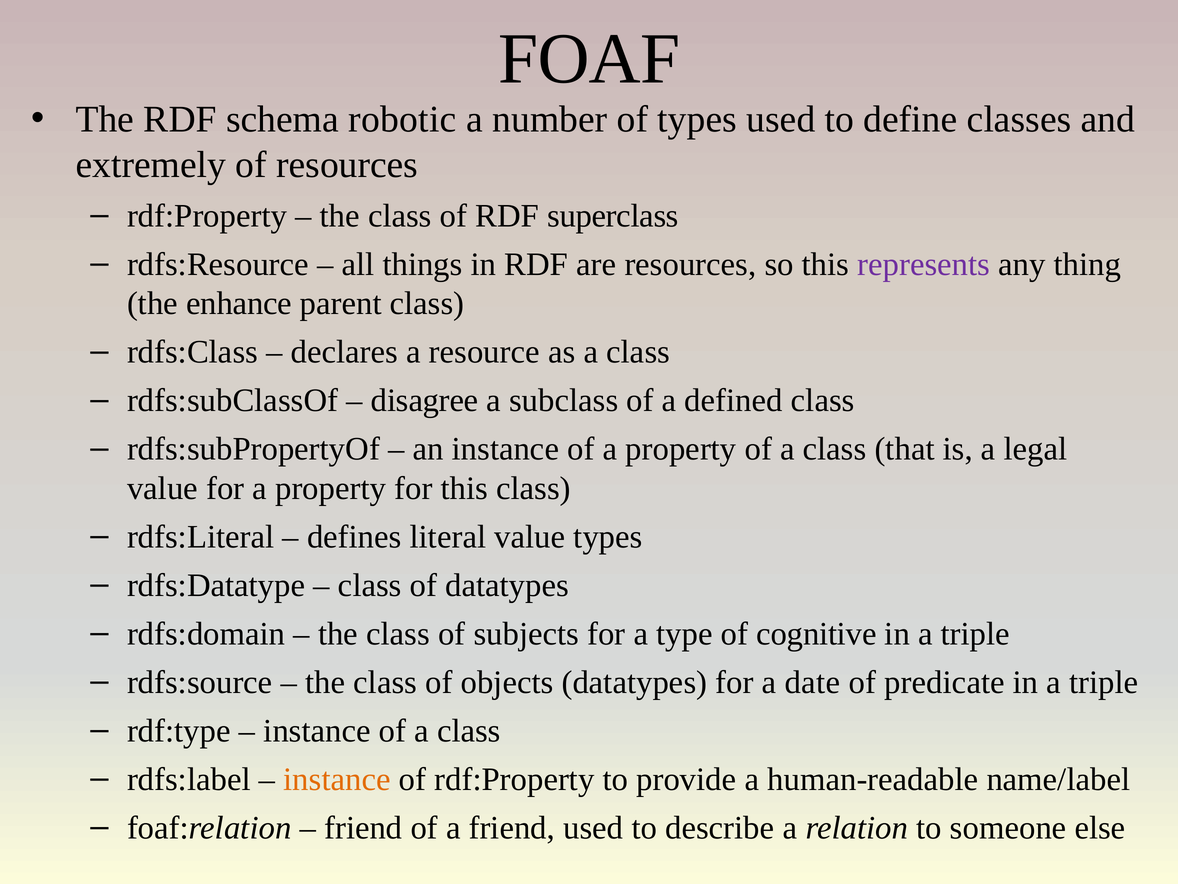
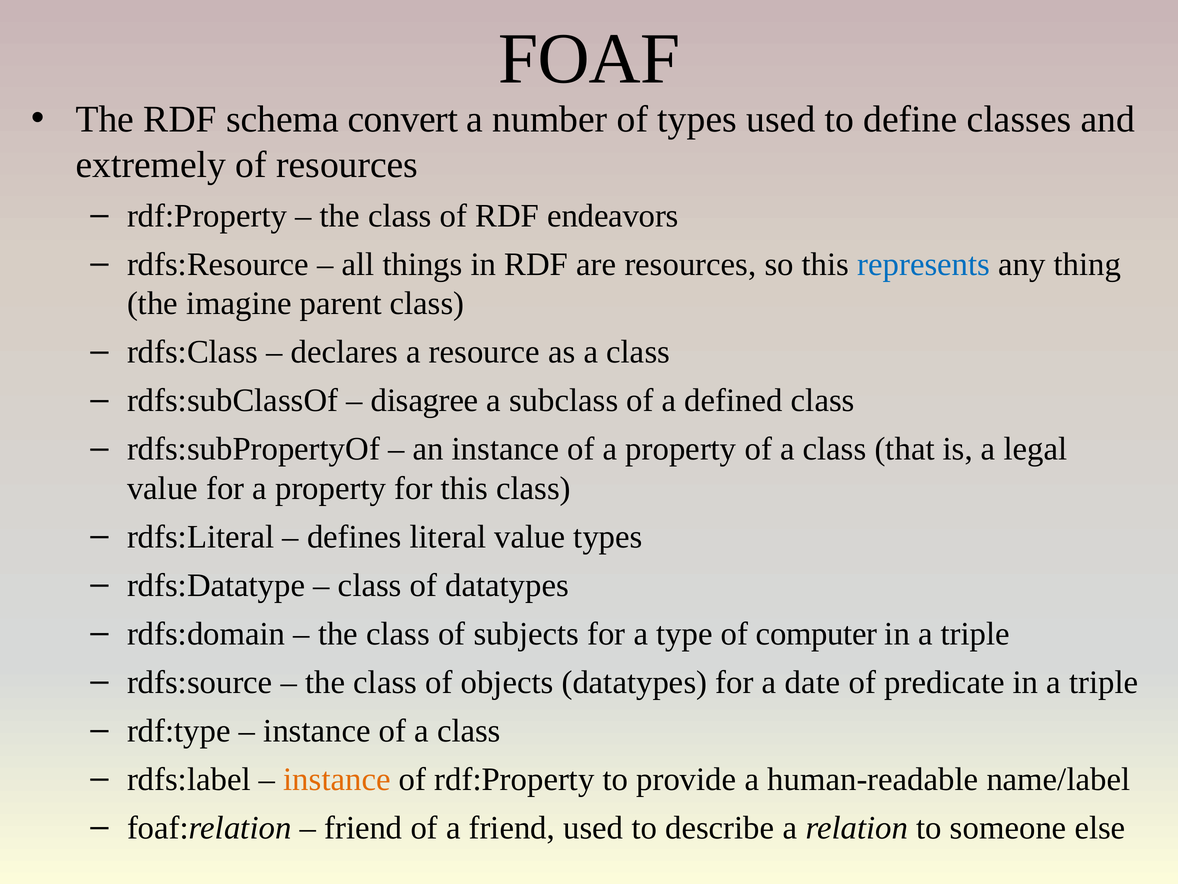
robotic: robotic -> convert
superclass: superclass -> endeavors
represents colour: purple -> blue
enhance: enhance -> imagine
cognitive: cognitive -> computer
